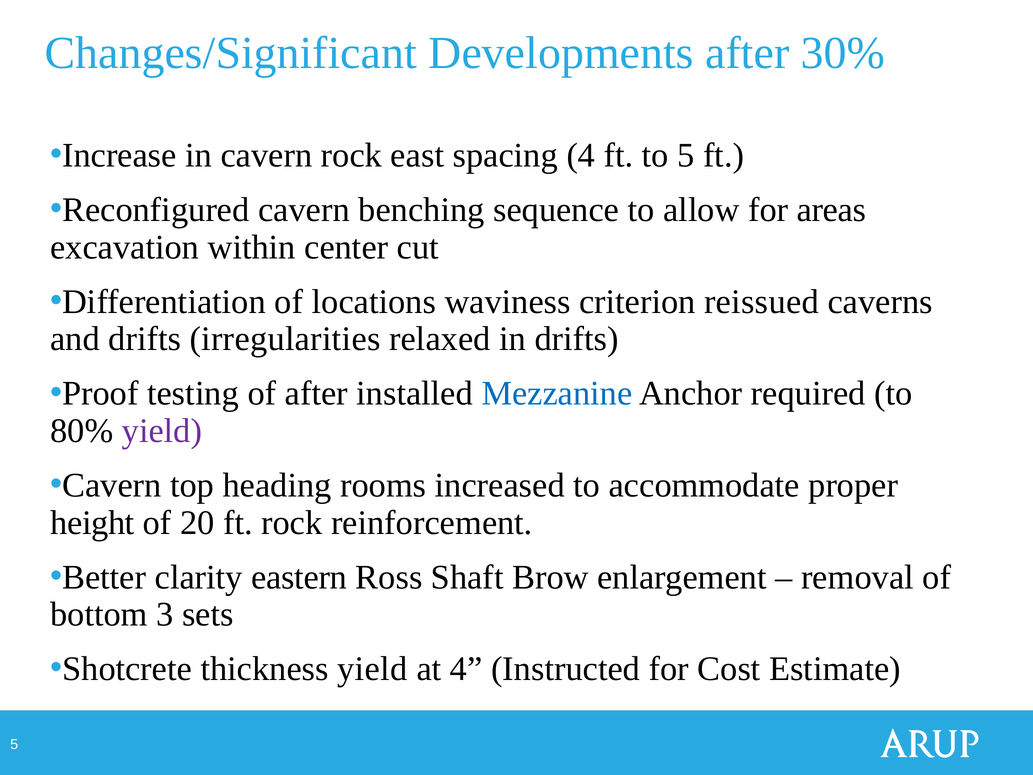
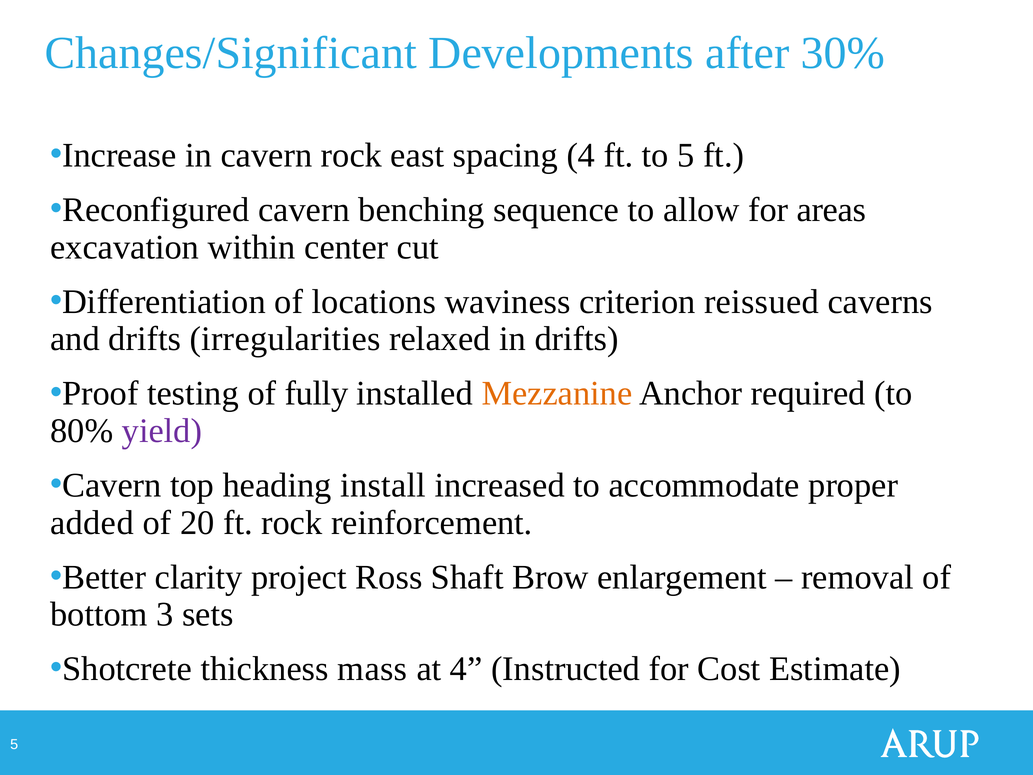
of after: after -> fully
Mezzanine colour: blue -> orange
rooms: rooms -> install
height: height -> added
eastern: eastern -> project
thickness yield: yield -> mass
